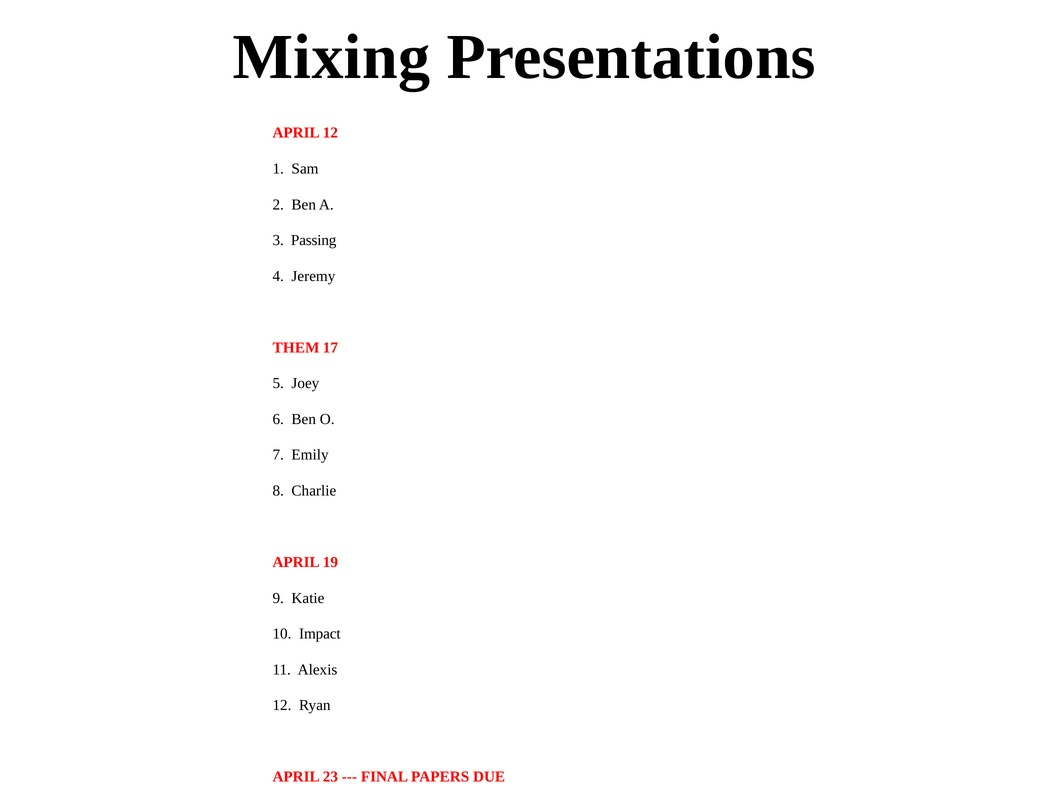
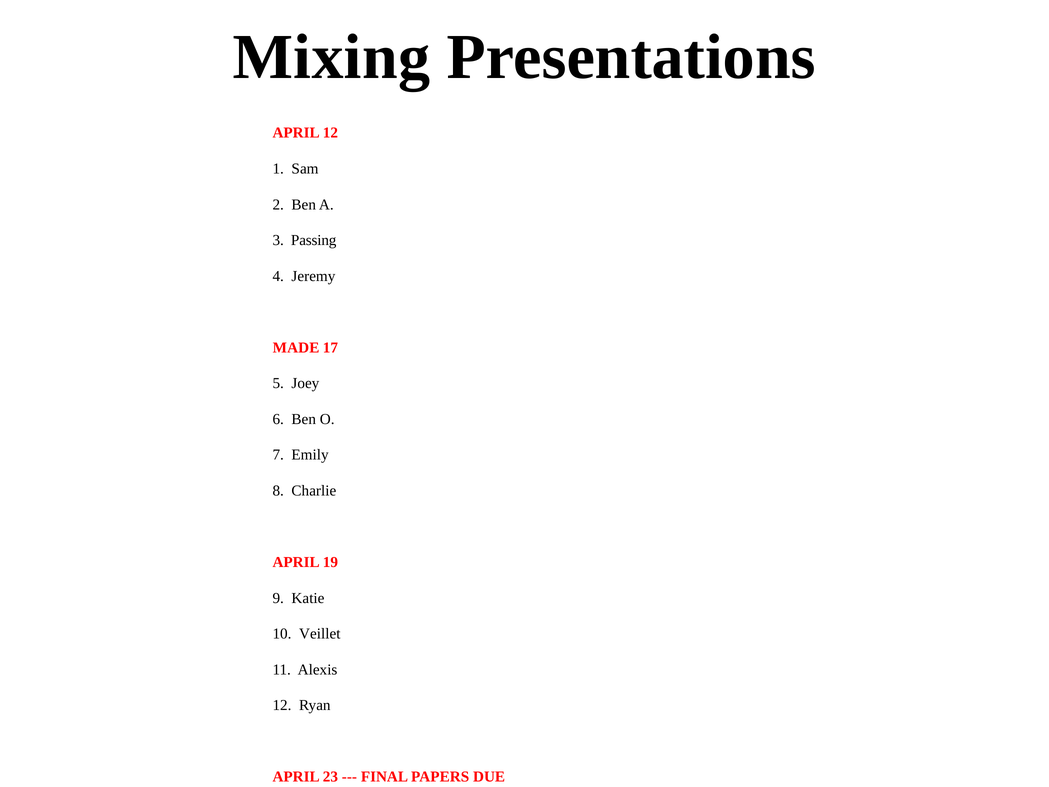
THEM: THEM -> MADE
Impact: Impact -> Veillet
